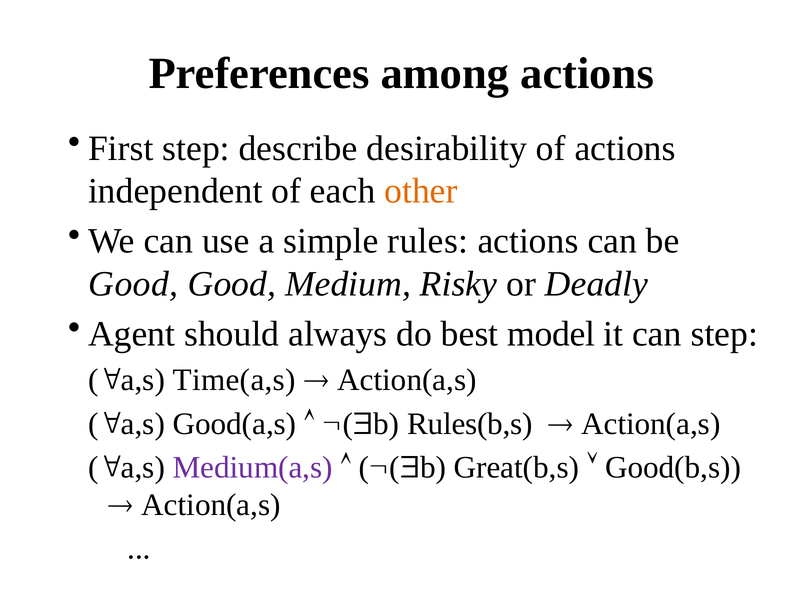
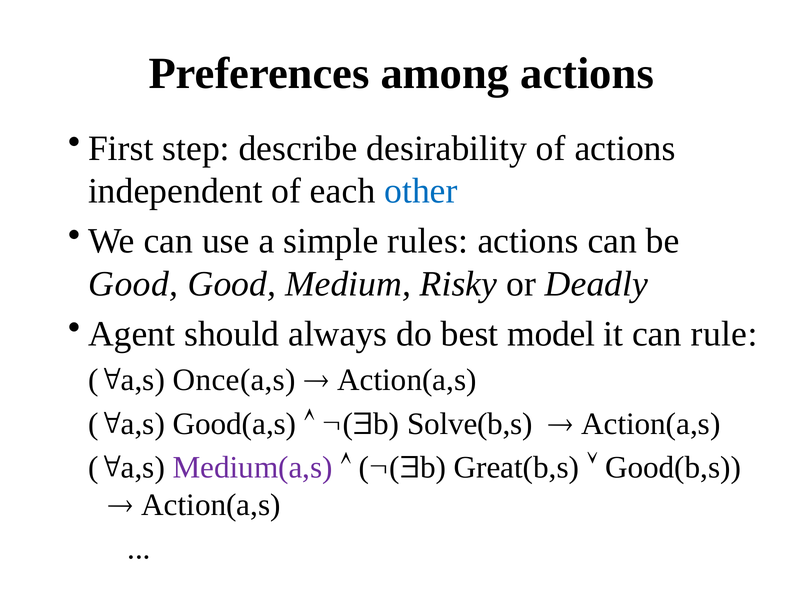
other colour: orange -> blue
can step: step -> rule
Time(a,s: Time(a,s -> Once(a,s
Rules(b,s: Rules(b,s -> Solve(b,s
